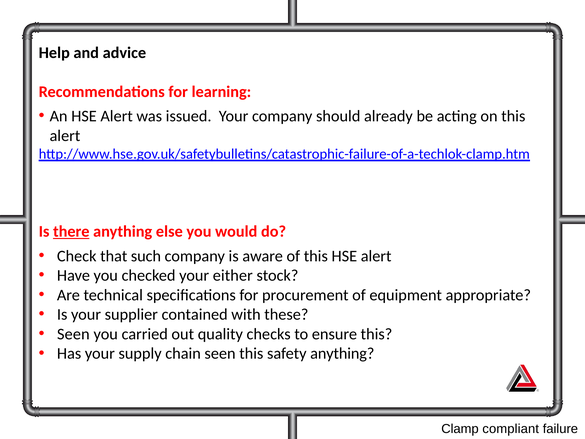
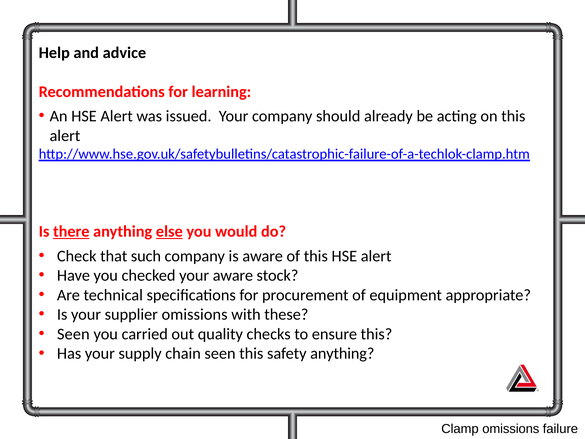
else underline: none -> present
your either: either -> aware
supplier contained: contained -> omissions
Clamp compliant: compliant -> omissions
